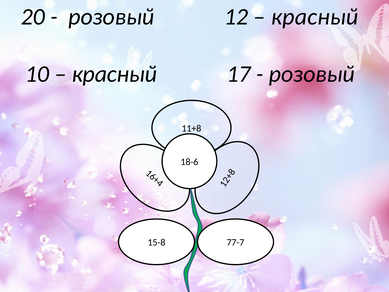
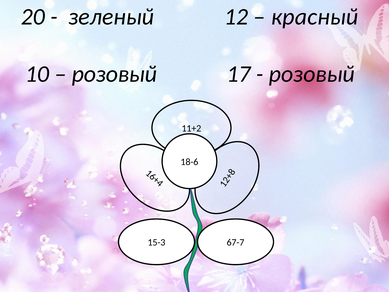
розовый at (111, 17): розовый -> зеленый
красный at (114, 74): красный -> розовый
11+8: 11+8 -> 11+2
15-8: 15-8 -> 15-3
77-7: 77-7 -> 67-7
